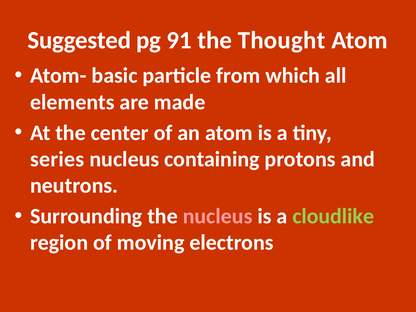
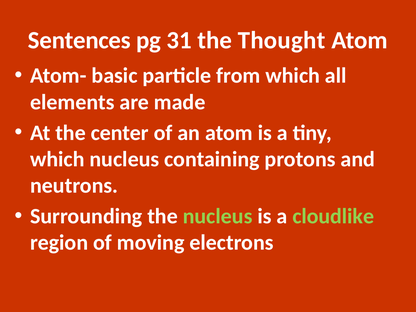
Suggested: Suggested -> Sentences
91: 91 -> 31
series at (57, 159): series -> which
nucleus at (218, 216) colour: pink -> light green
